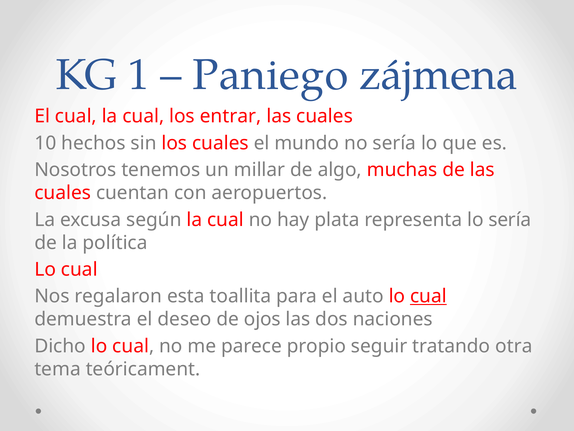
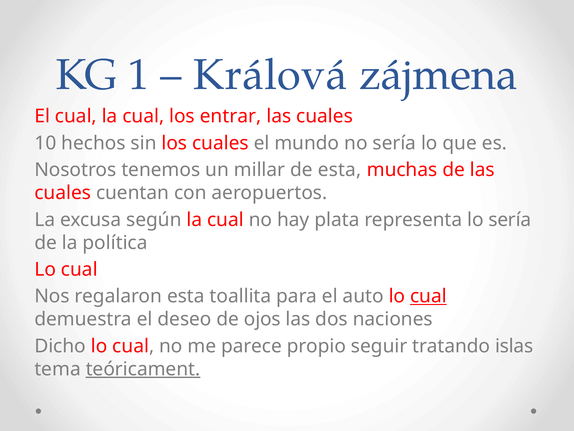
Paniego: Paniego -> Králová
de algo: algo -> esta
otra: otra -> islas
teóricament underline: none -> present
